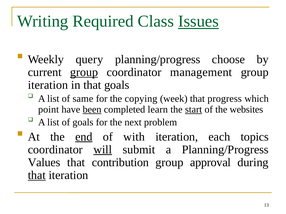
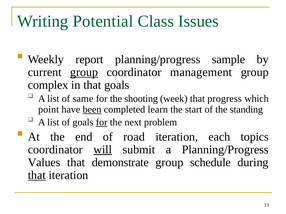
Required: Required -> Potential
Issues underline: present -> none
query: query -> report
choose: choose -> sample
iteration at (48, 85): iteration -> complex
copying: copying -> shooting
start underline: present -> none
websites: websites -> standing
for at (102, 122) underline: none -> present
end underline: present -> none
with: with -> road
contribution: contribution -> demonstrate
approval: approval -> schedule
